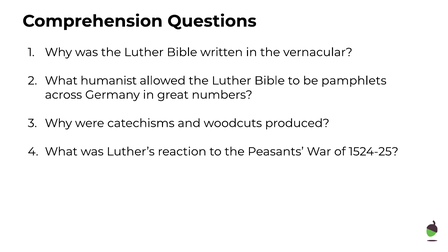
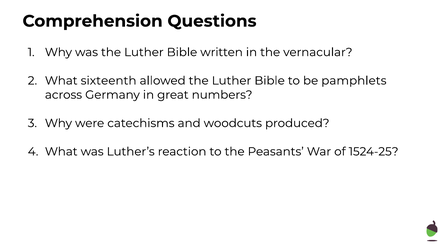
humanist: humanist -> sixteenth
